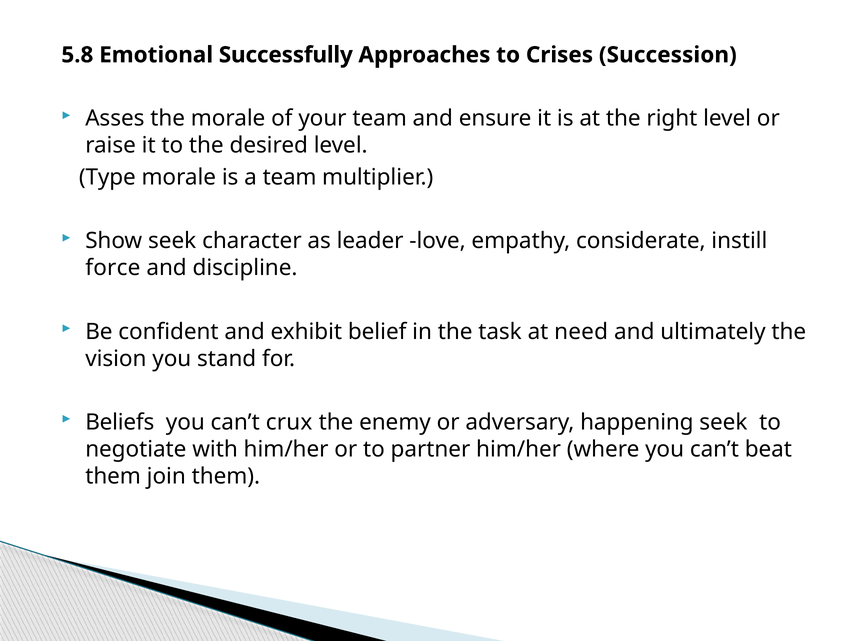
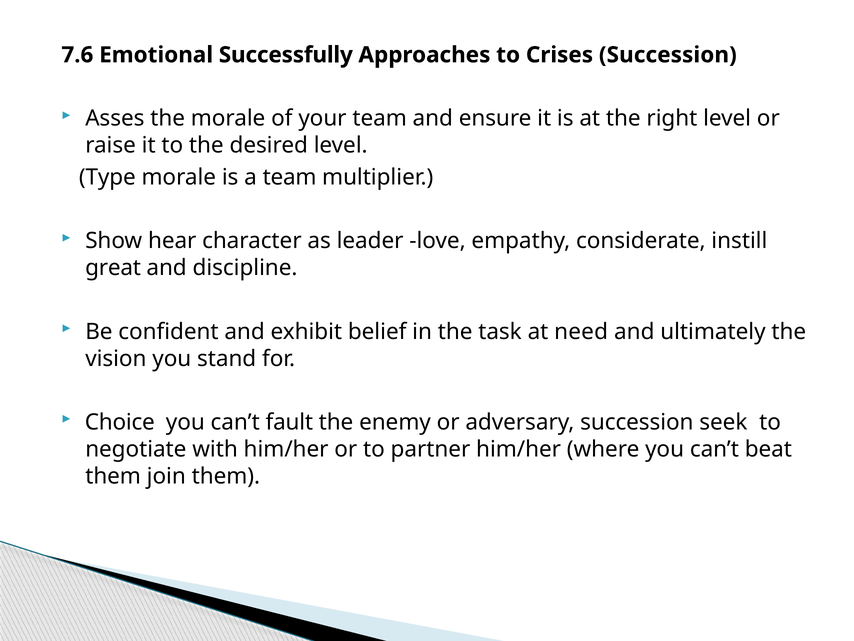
5.8: 5.8 -> 7.6
Show seek: seek -> hear
force: force -> great
Beliefs: Beliefs -> Choice
crux: crux -> fault
adversary happening: happening -> succession
